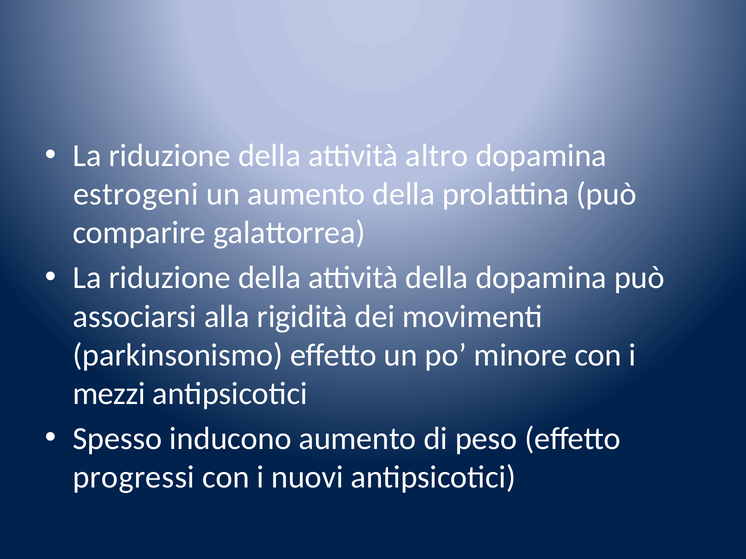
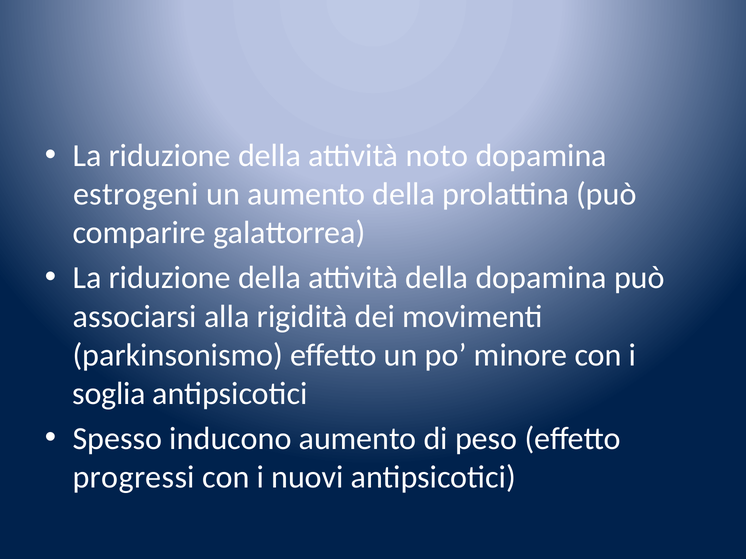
altro: altro -> noto
mezzi: mezzi -> soglia
